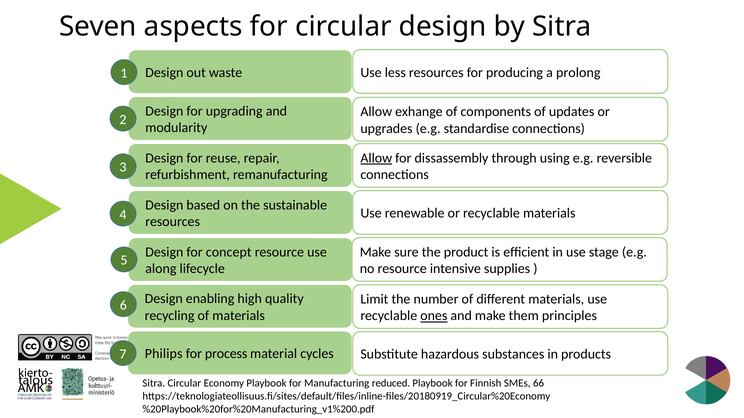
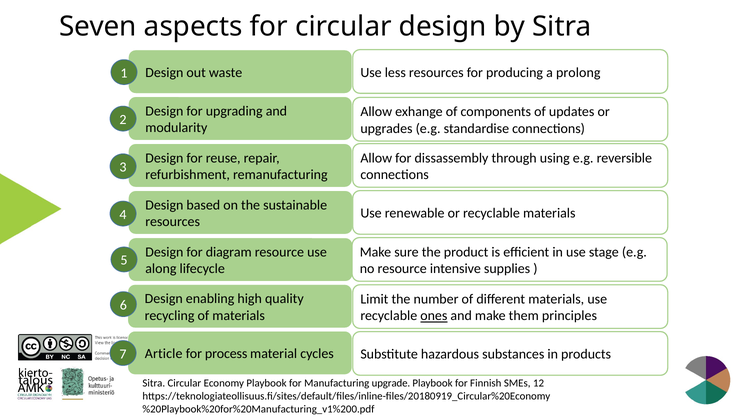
Allow at (376, 158) underline: present -> none
concept: concept -> diagram
Philips: Philips -> Article
reduced: reduced -> upgrade
66: 66 -> 12
